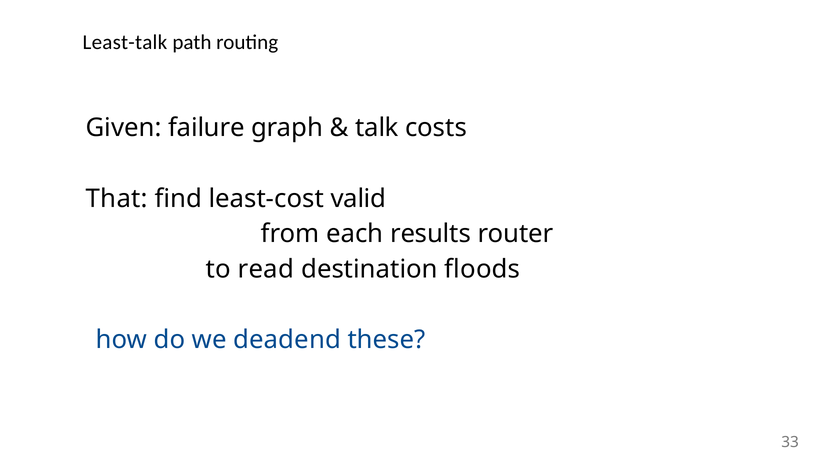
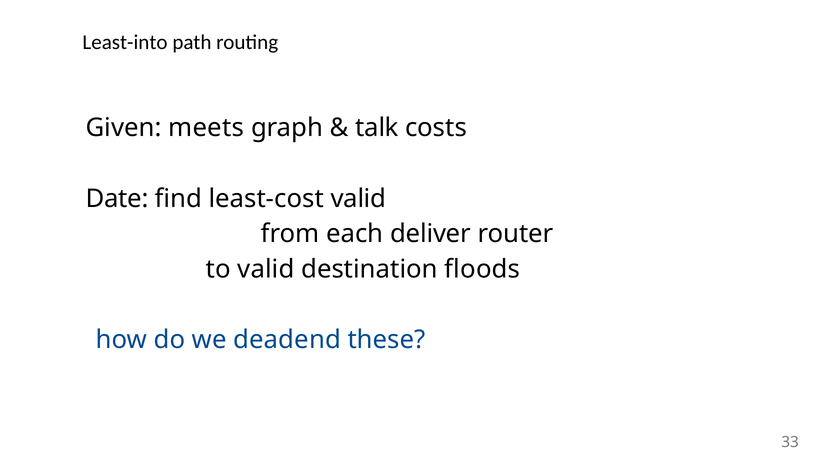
Least-talk: Least-talk -> Least-into
failure: failure -> meets
That: That -> Date
results: results -> deliver
to read: read -> valid
